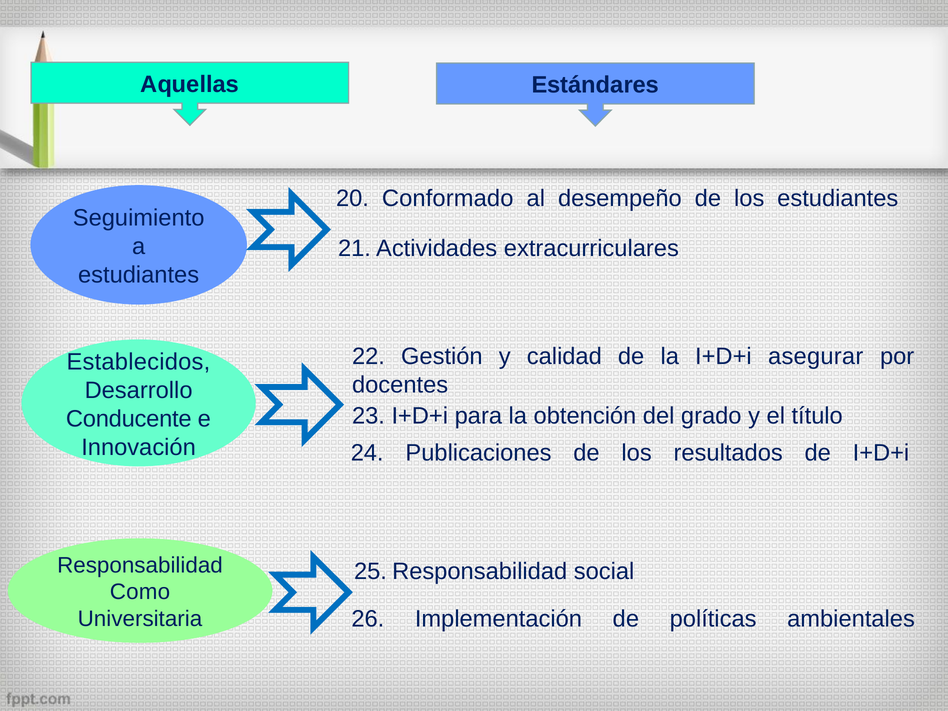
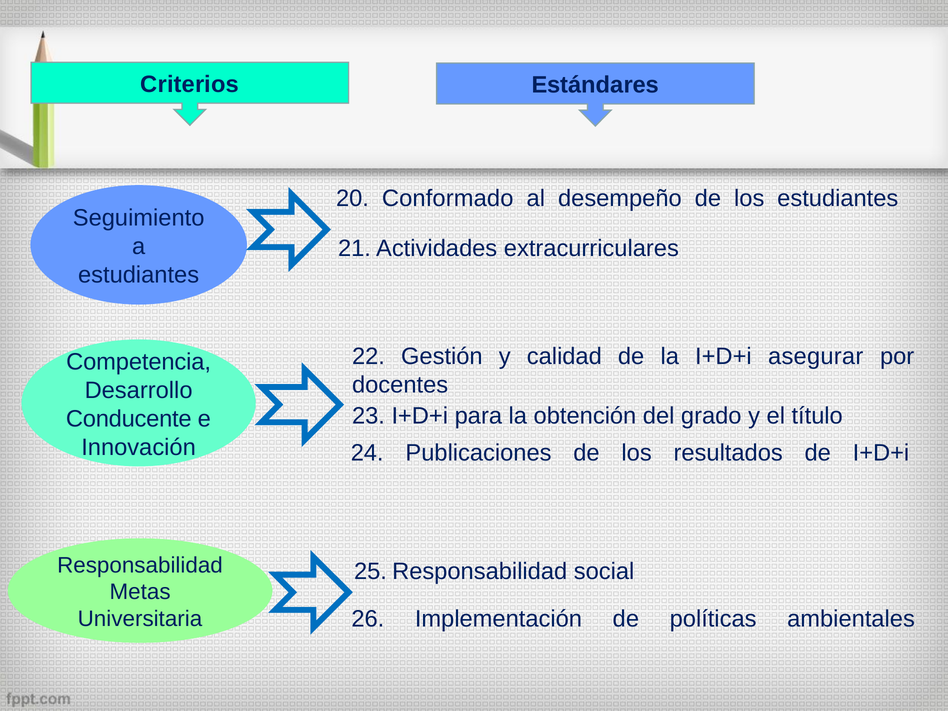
Aquellas: Aquellas -> Criterios
Establecidos: Establecidos -> Competencia
Como: Como -> Metas
